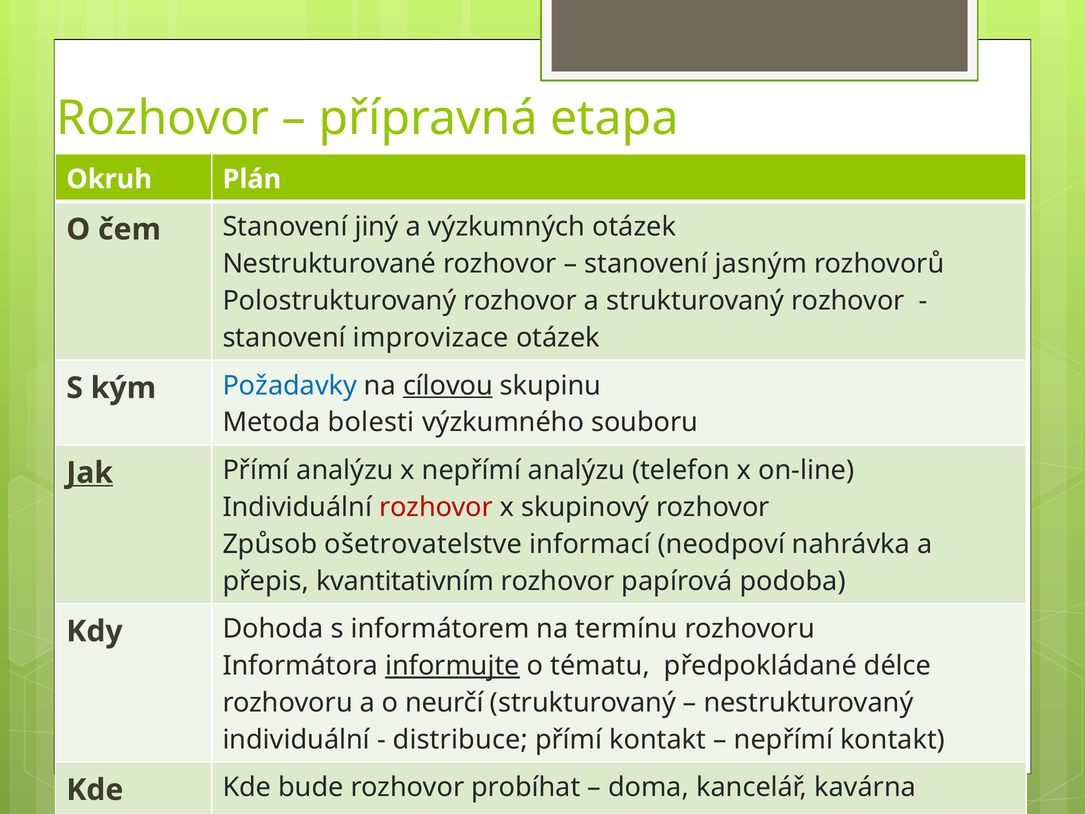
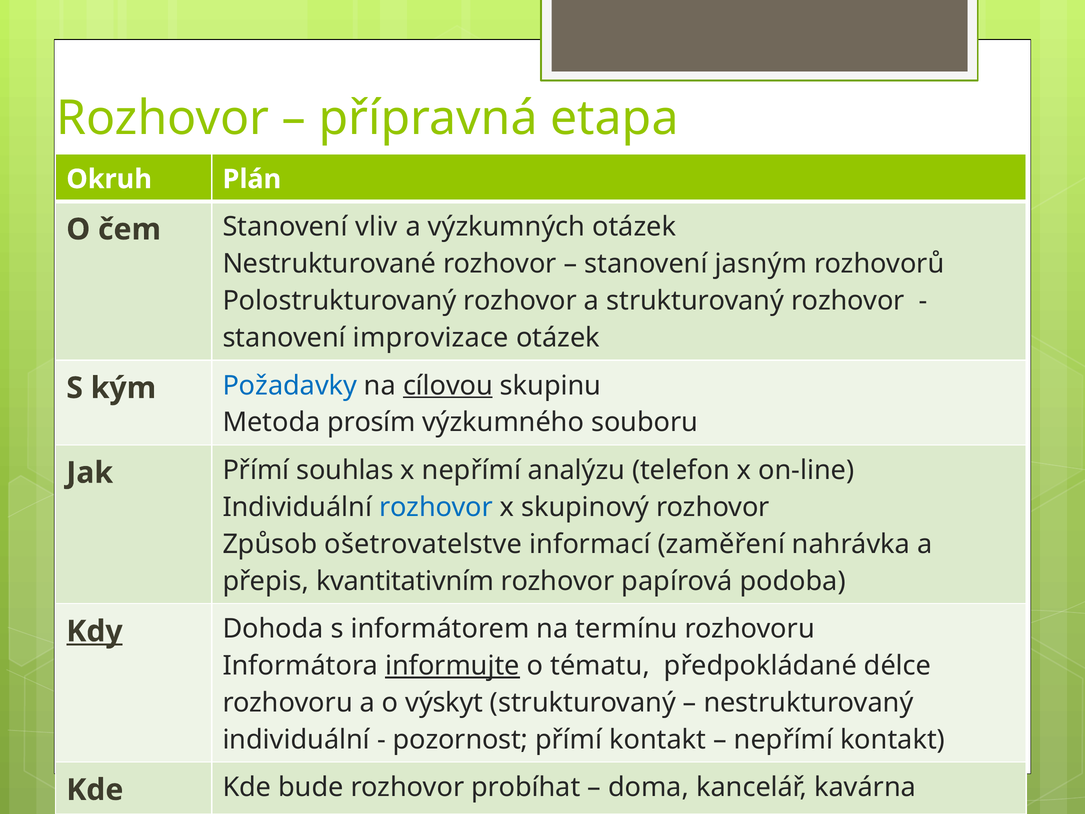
jiný: jiný -> vliv
bolesti: bolesti -> prosím
Jak underline: present -> none
Přímí analýzu: analýzu -> souhlas
rozhovor at (436, 507) colour: red -> blue
neodpoví: neodpoví -> zaměření
Kdy underline: none -> present
neurčí: neurčí -> výskyt
distribuce: distribuce -> pozornost
